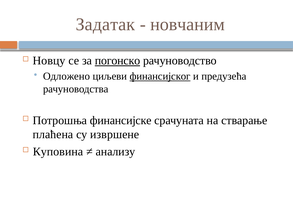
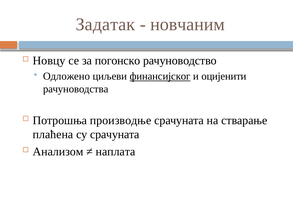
погонско underline: present -> none
предузећа: предузећа -> оцијенити
финансијске: финансијске -> производње
су извршене: извршене -> срачуната
Куповина: Куповина -> Анализом
анализу: анализу -> наплата
